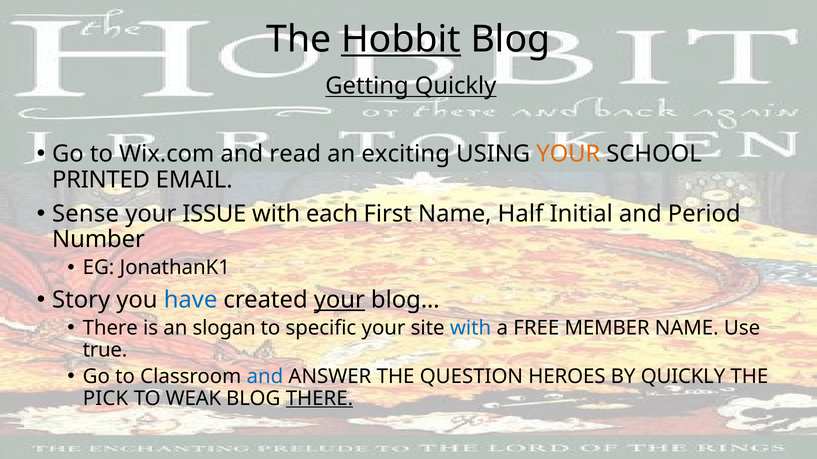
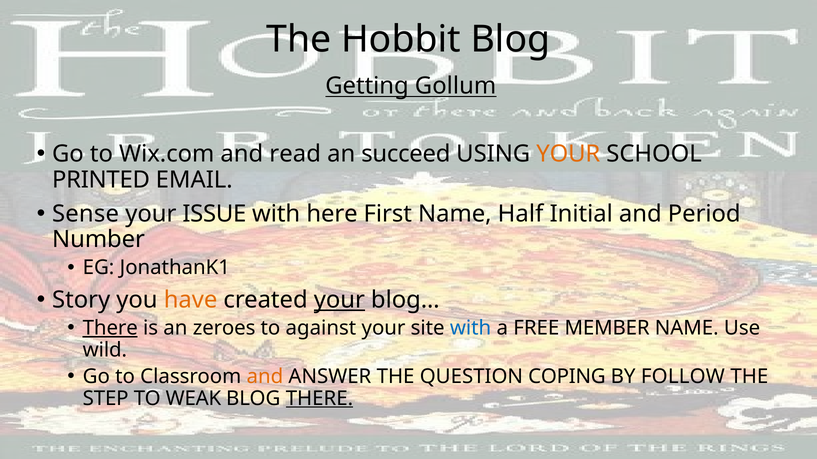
Hobbit underline: present -> none
Getting Quickly: Quickly -> Gollum
exciting: exciting -> succeed
each: each -> here
have colour: blue -> orange
There at (110, 328) underline: none -> present
slogan: slogan -> zeroes
specific: specific -> against
true: true -> wild
and at (265, 377) colour: blue -> orange
HEROES: HEROES -> COPING
BY QUICKLY: QUICKLY -> FOLLOW
PICK: PICK -> STEP
